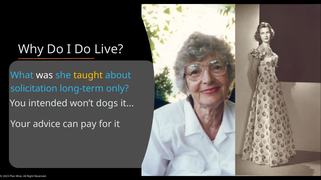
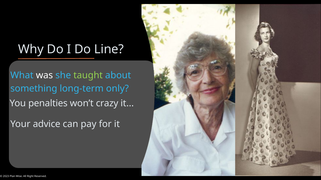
Live: Live -> Line
taught colour: yellow -> light green
solicitation: solicitation -> something
intended: intended -> penalties
dogs: dogs -> crazy
